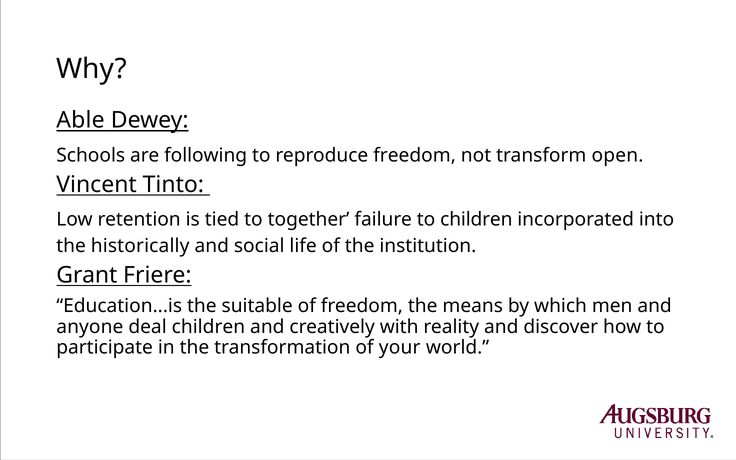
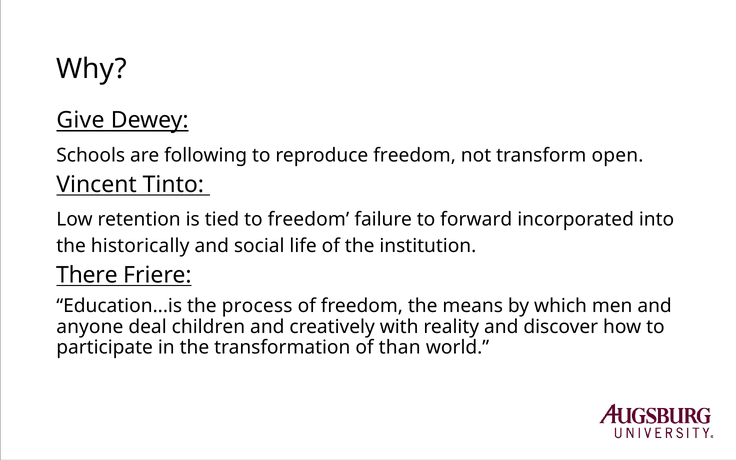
Able: Able -> Give
to together: together -> freedom
to children: children -> forward
Grant: Grant -> There
suitable: suitable -> process
your: your -> than
